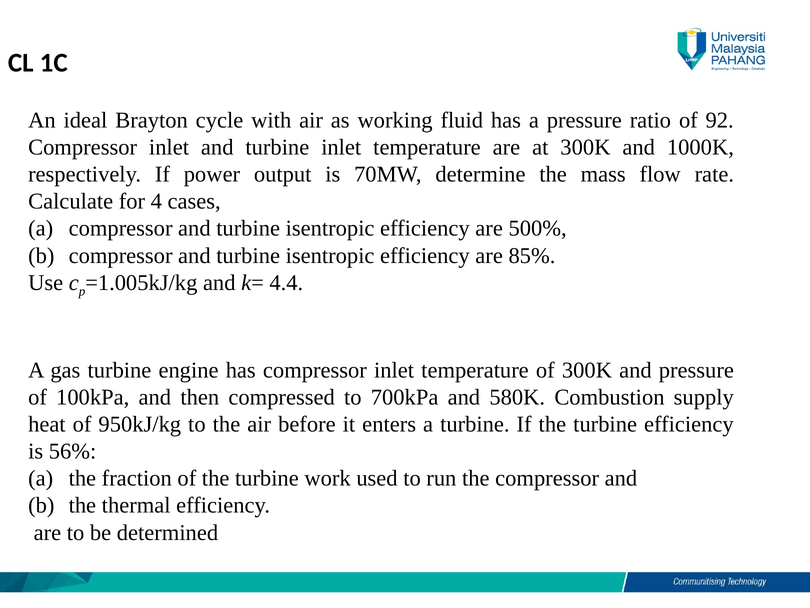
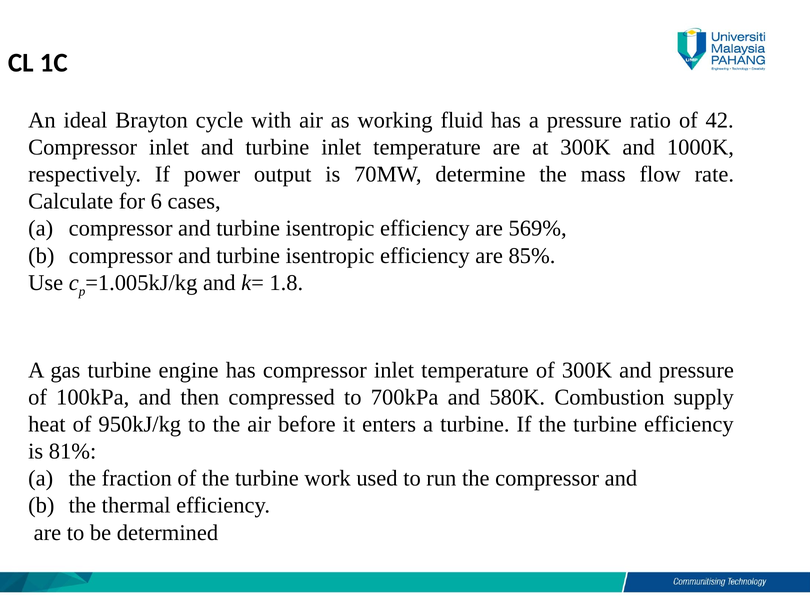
92: 92 -> 42
4: 4 -> 6
500%: 500% -> 569%
4.4: 4.4 -> 1.8
56%: 56% -> 81%
